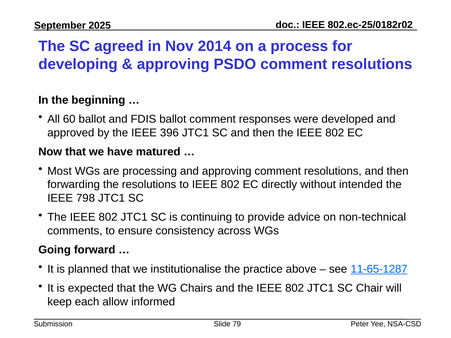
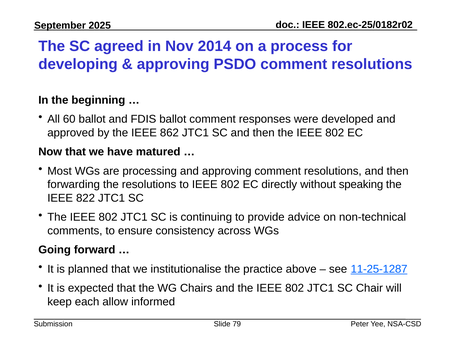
396: 396 -> 862
intended: intended -> speaking
798: 798 -> 822
11-65-1287: 11-65-1287 -> 11-25-1287
